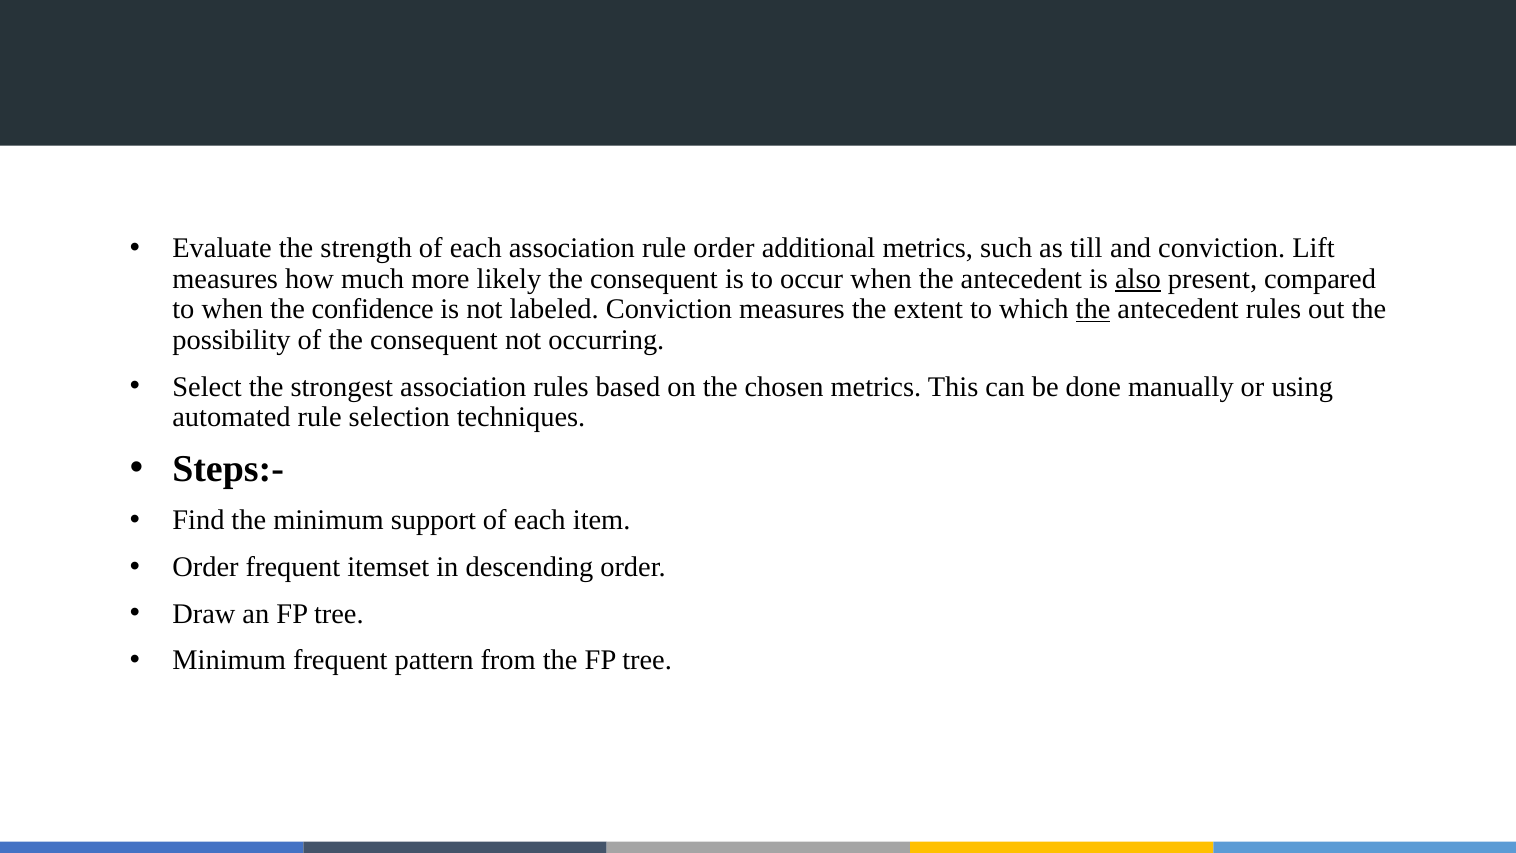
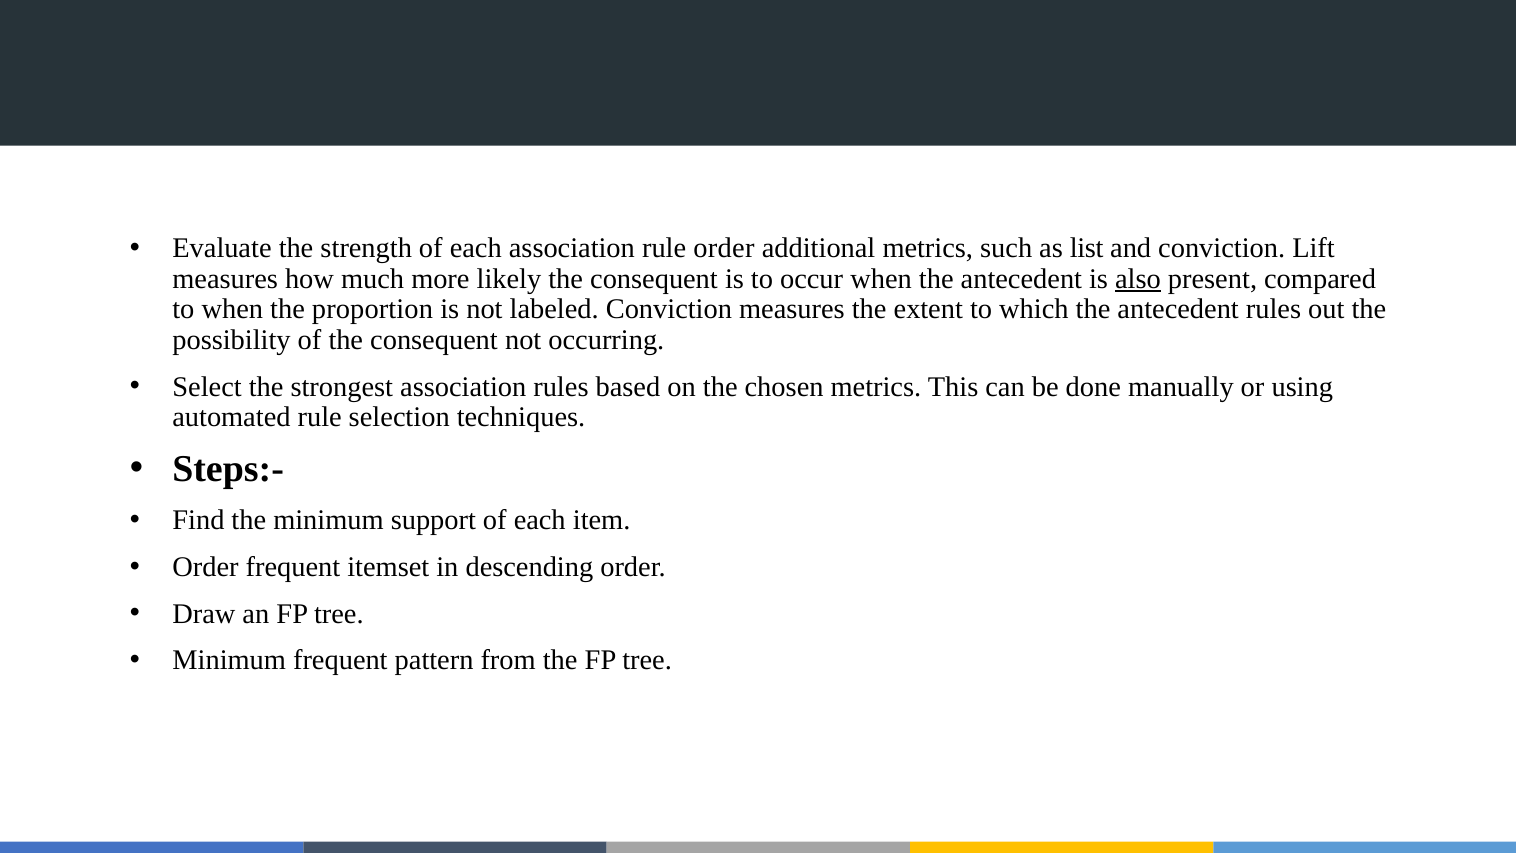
till: till -> list
confidence: confidence -> proportion
the at (1093, 309) underline: present -> none
